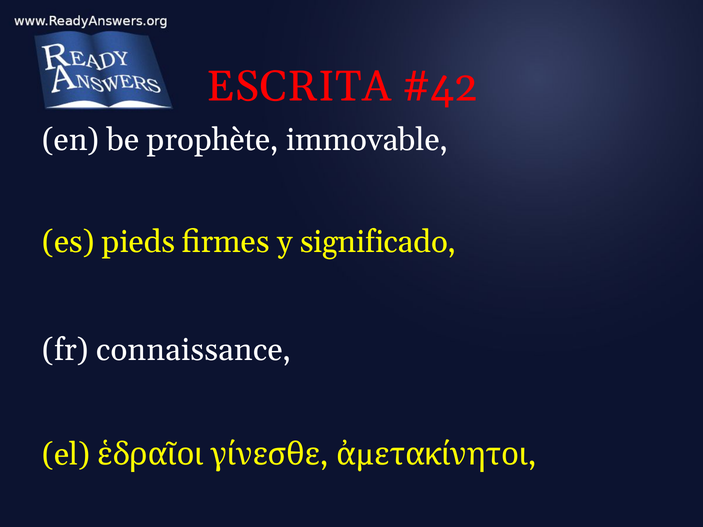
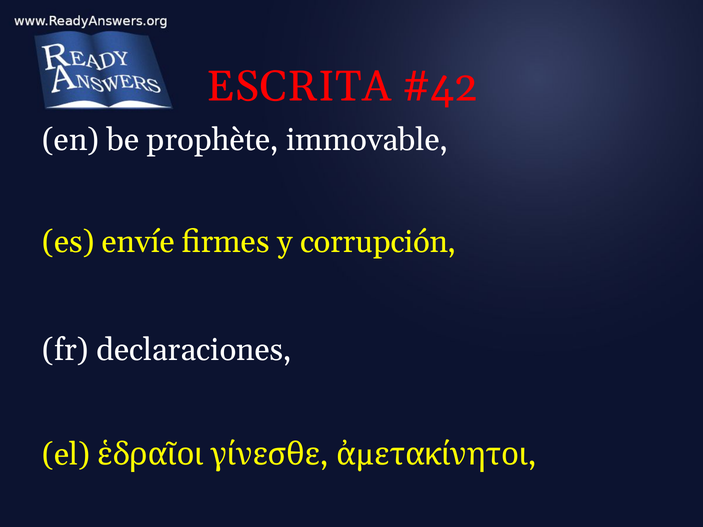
pieds: pieds -> envíe
significado: significado -> corrupción
connaissance: connaissance -> declaraciones
